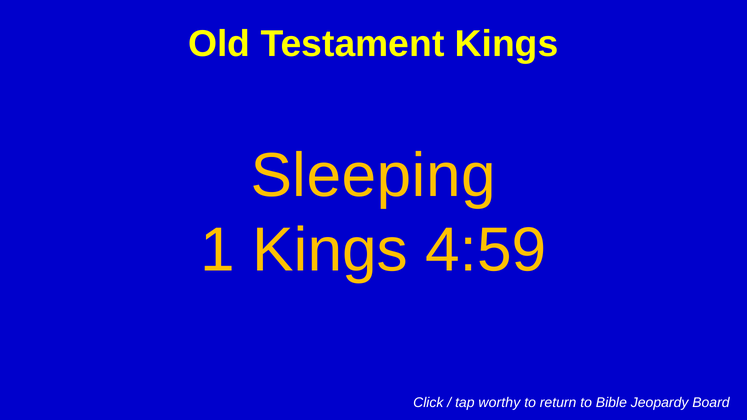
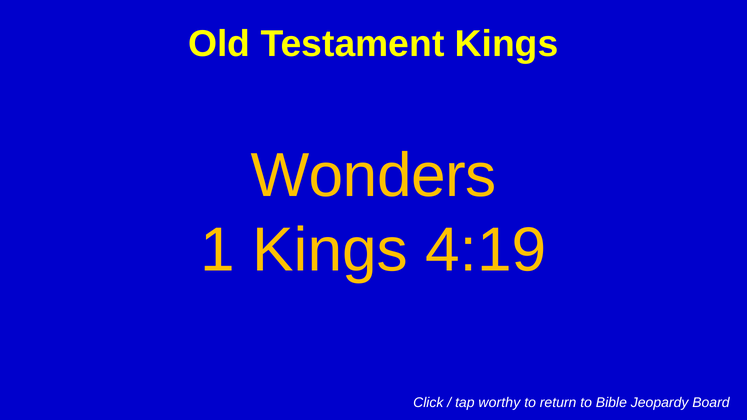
Sleeping: Sleeping -> Wonders
4:59: 4:59 -> 4:19
